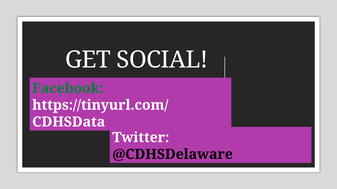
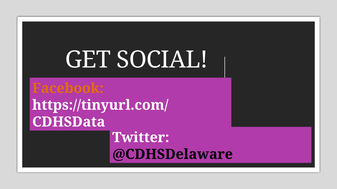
Facebook colour: green -> orange
